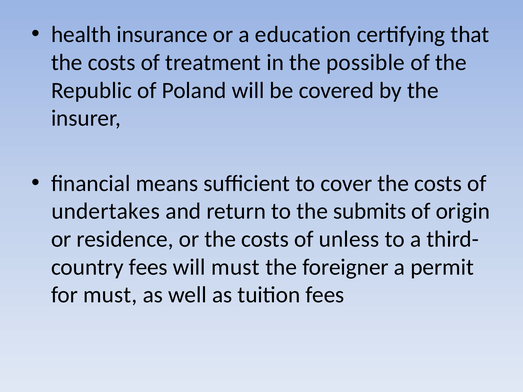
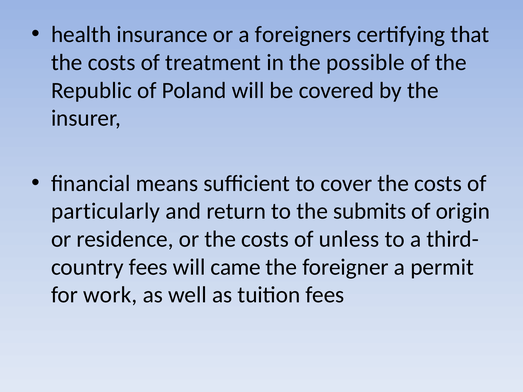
education: education -> foreigners
undertakes: undertakes -> particularly
will must: must -> came
for must: must -> work
